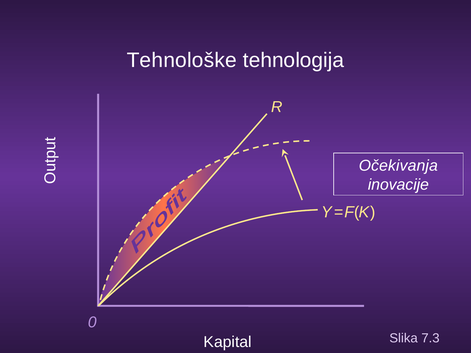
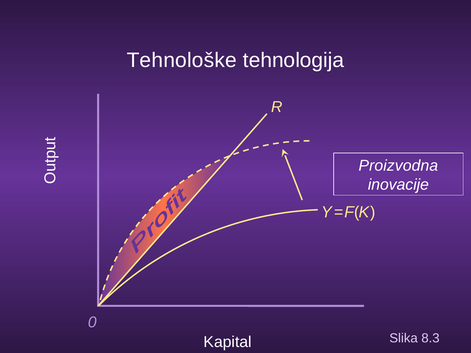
Očekivanja: Očekivanja -> Proizvodna
7.3: 7.3 -> 8.3
